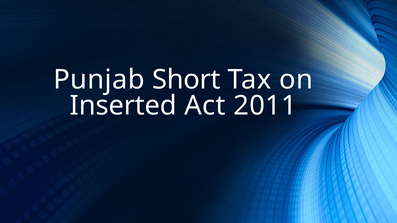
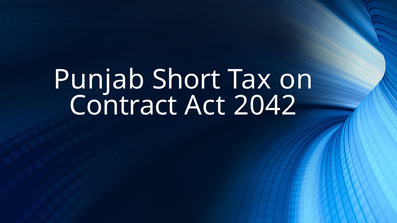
Inserted: Inserted -> Contract
2011: 2011 -> 2042
